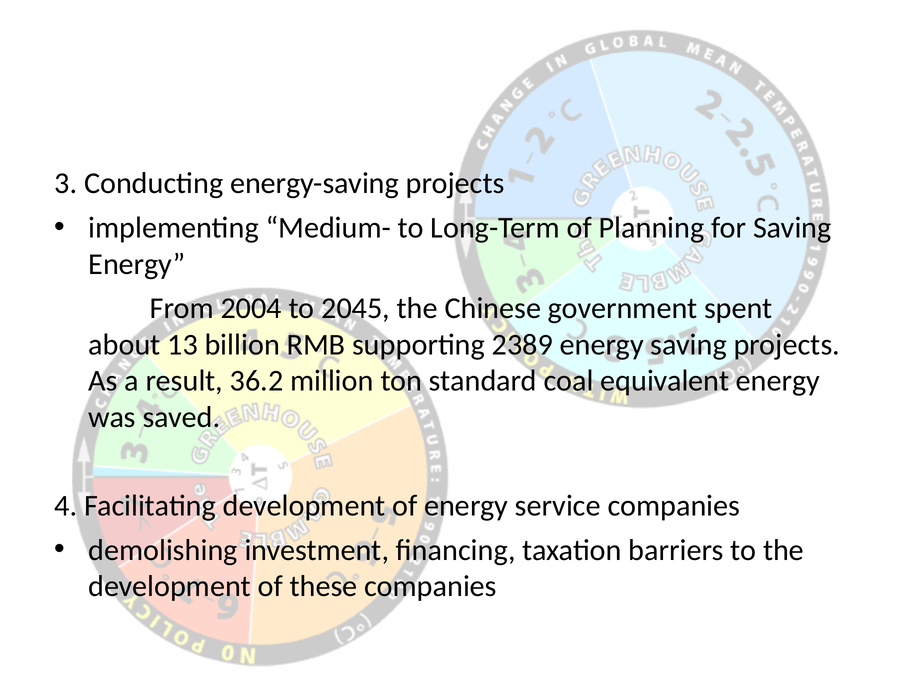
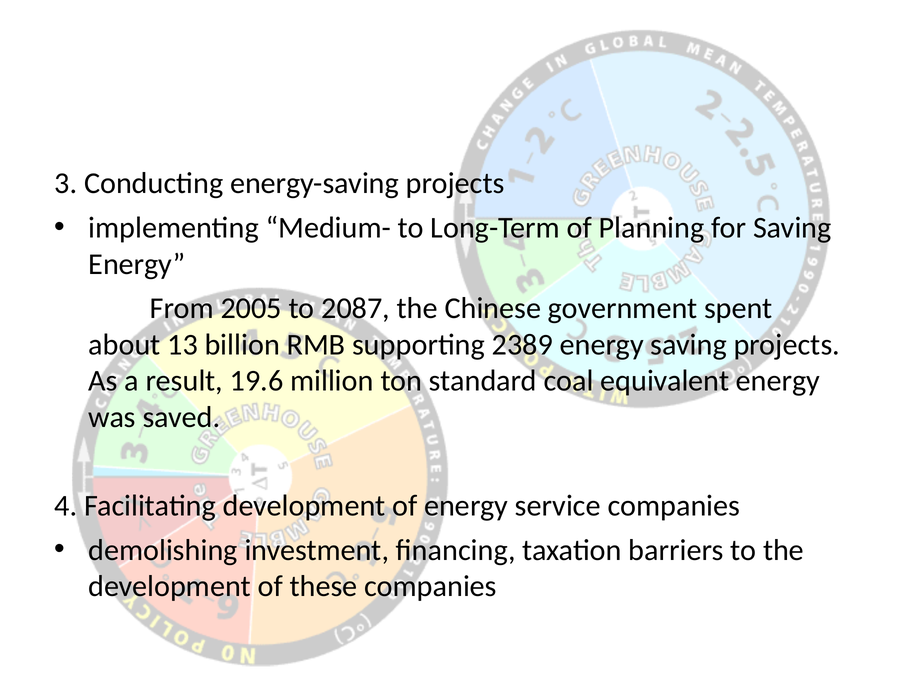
2004: 2004 -> 2005
2045: 2045 -> 2087
36.2: 36.2 -> 19.6
